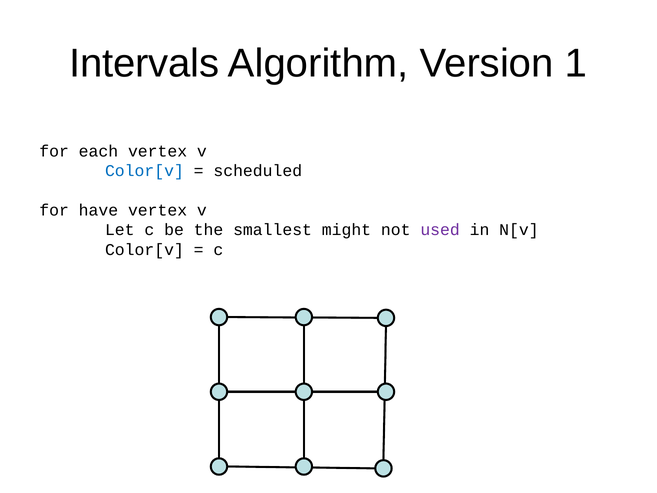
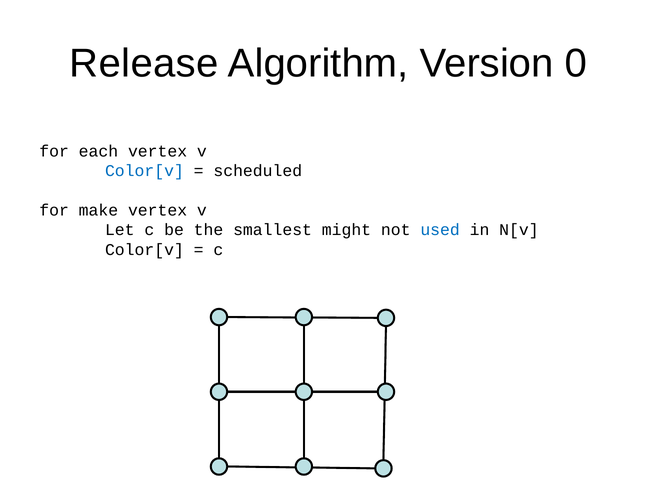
Intervals: Intervals -> Release
1: 1 -> 0
have: have -> make
used colour: purple -> blue
